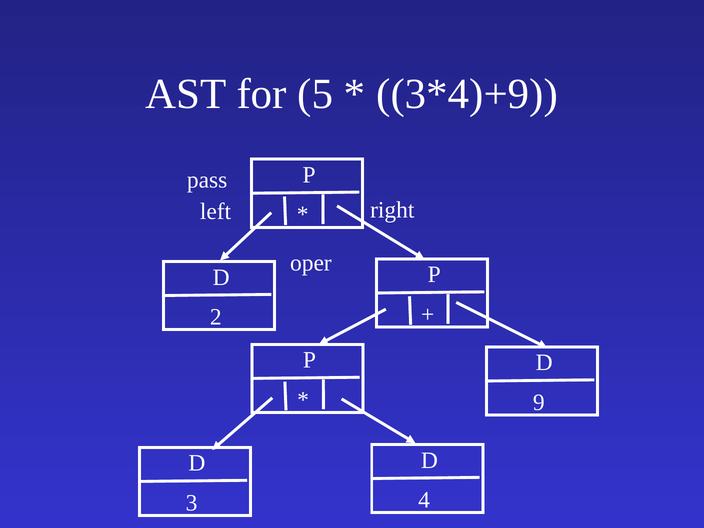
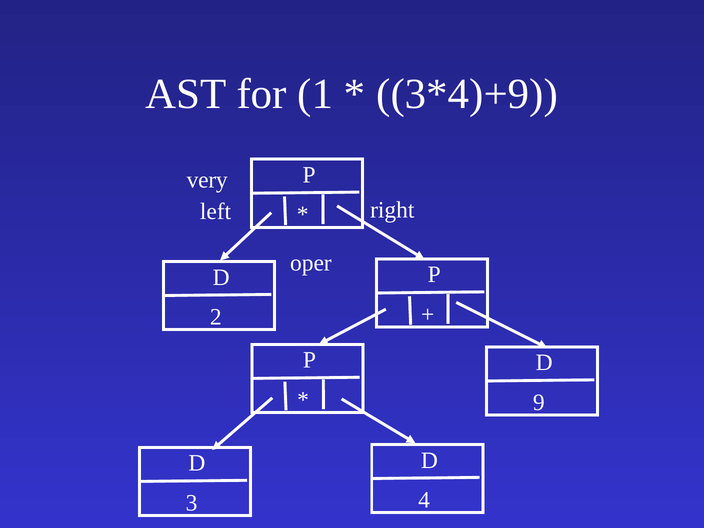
5: 5 -> 1
pass: pass -> very
